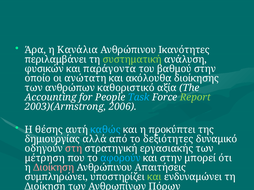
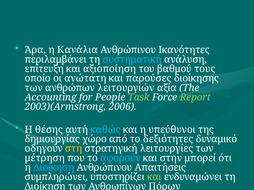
συστηματική colour: light green -> light blue
φυσικών: φυσικών -> επίτευξη
παράγοντα: παράγοντα -> αξιοποίηση
βαθμού στην: στην -> τους
ακόλουθα: ακόλουθα -> παρούσες
καθοριστικό: καθοριστικό -> λειτουργιών
Task colour: light blue -> light green
προκύπτει: προκύπτει -> υπεύθυνοι
αλλά: αλλά -> χώρο
στη colour: pink -> yellow
εργασιακής: εργασιακής -> λειτουργίες
Διοίκηση at (54, 168) colour: pink -> light blue
